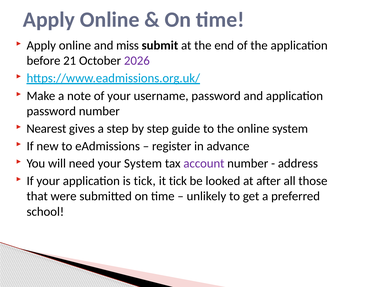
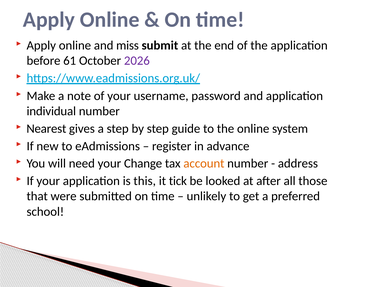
21: 21 -> 61
password at (51, 111): password -> individual
your System: System -> Change
account colour: purple -> orange
is tick: tick -> this
